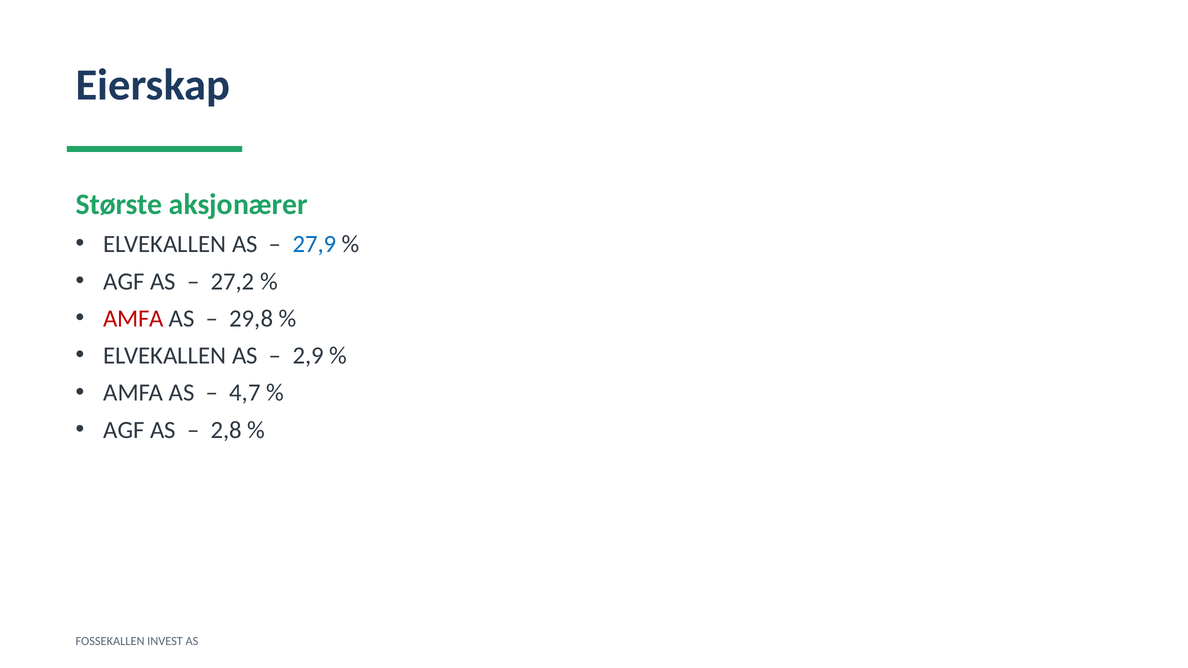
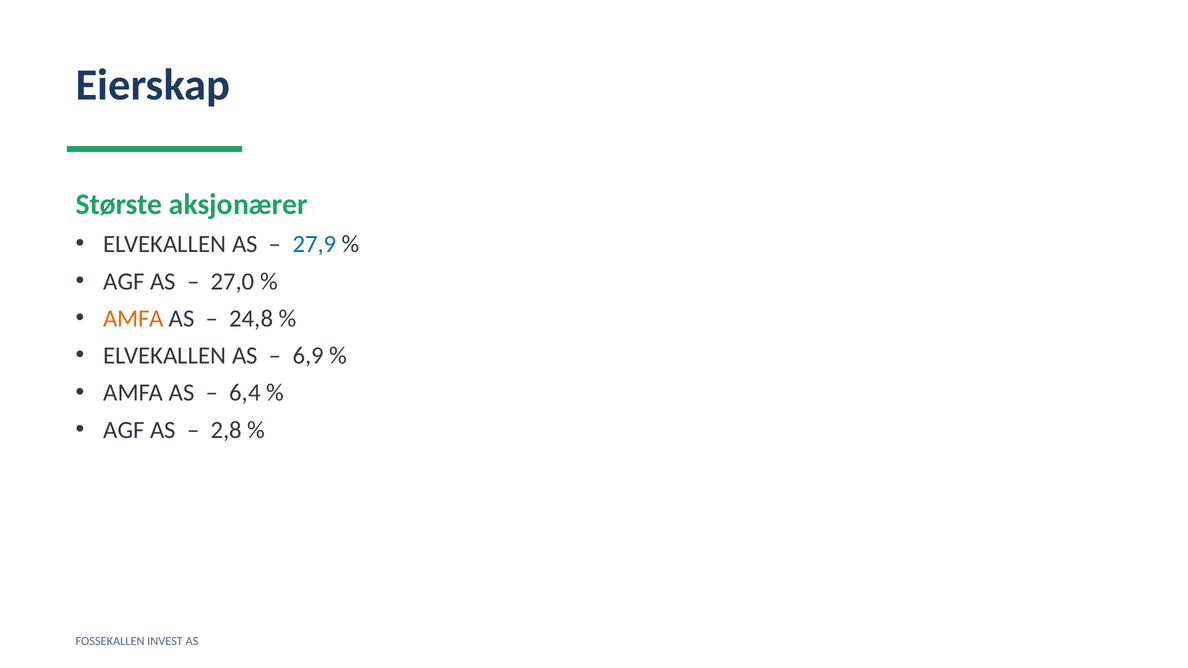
27,2: 27,2 -> 27,0
AMFA at (133, 319) colour: red -> orange
29,8: 29,8 -> 24,8
2,9: 2,9 -> 6,9
4,7: 4,7 -> 6,4
